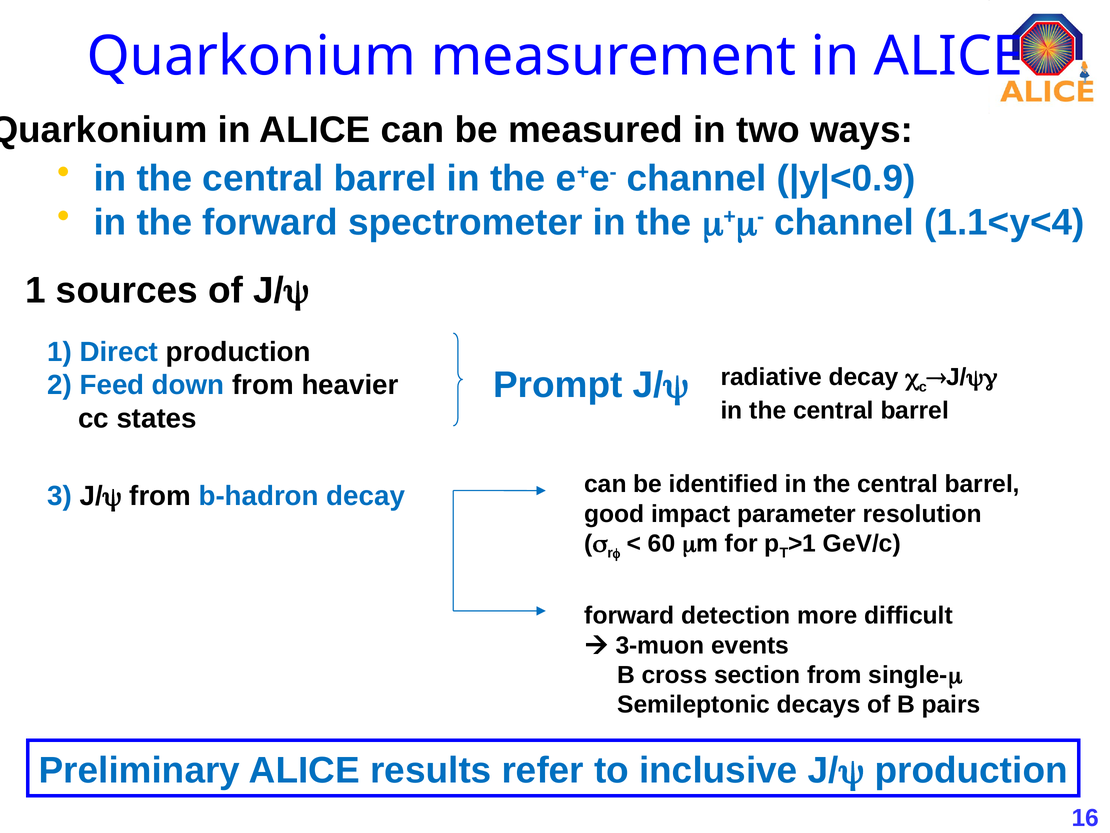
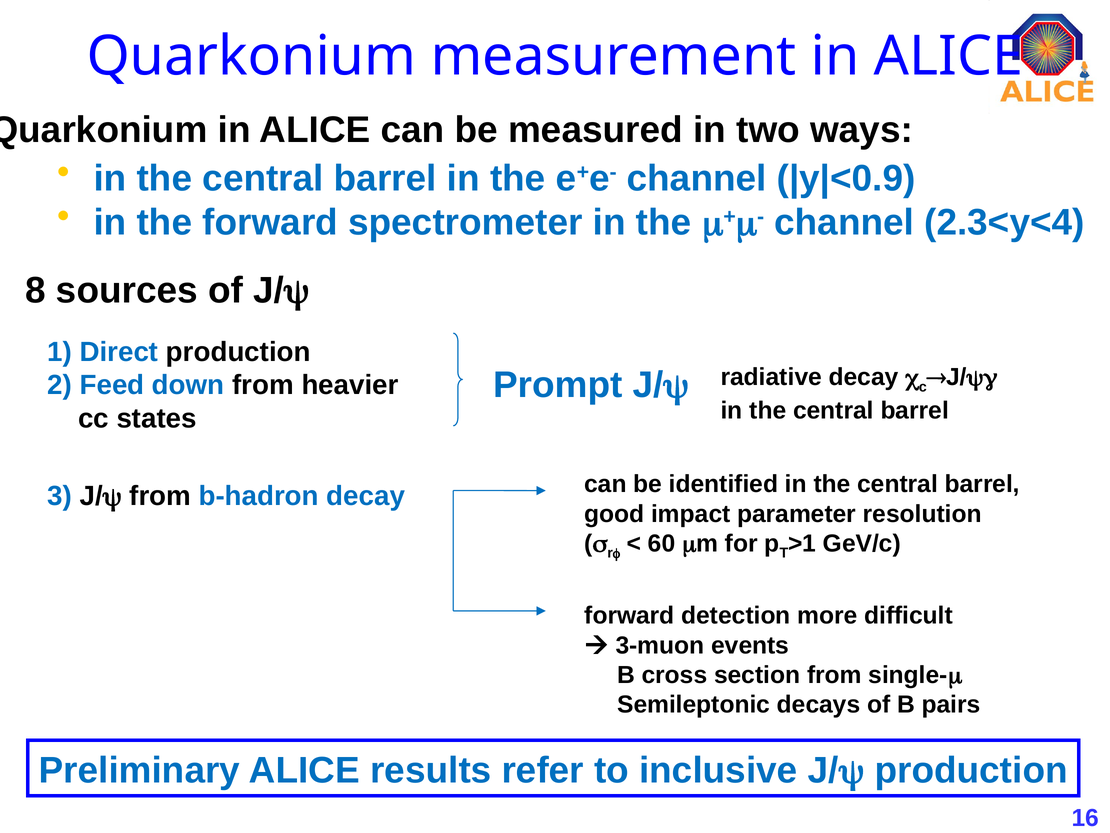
1.1<y<4: 1.1<y<4 -> 2.3<y<4
1 at (35, 290): 1 -> 8
